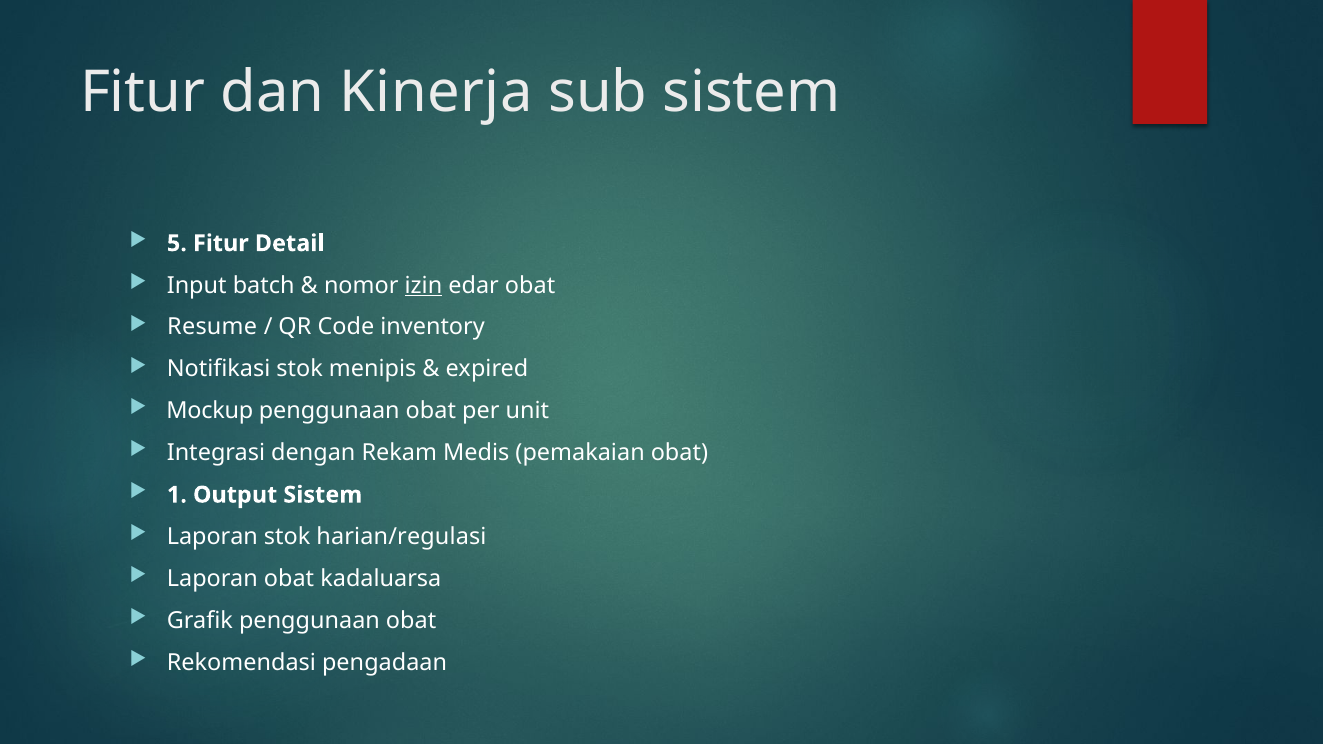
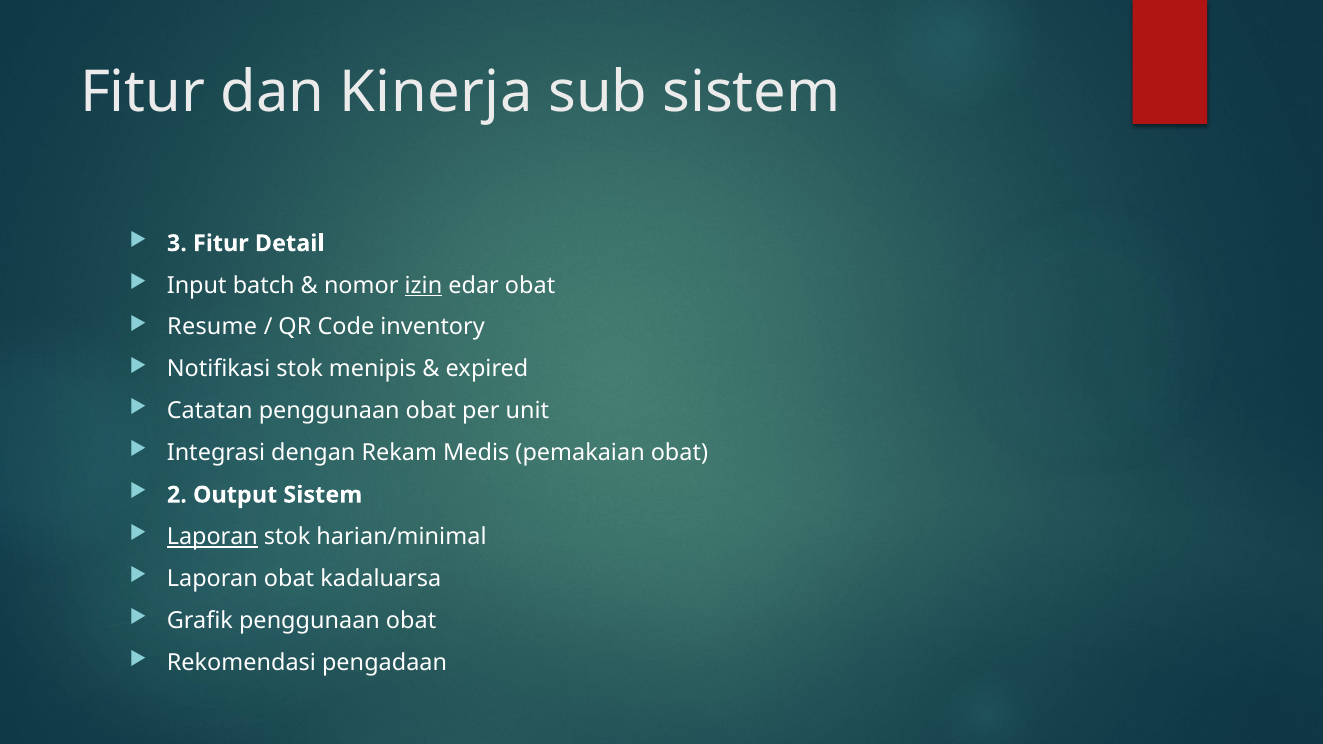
5: 5 -> 3
Mockup: Mockup -> Catatan
1: 1 -> 2
Laporan at (212, 537) underline: none -> present
harian/regulasi: harian/regulasi -> harian/minimal
